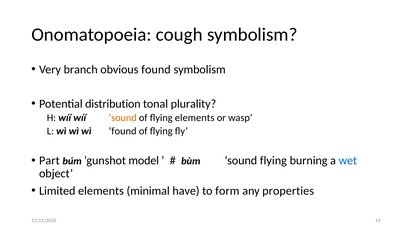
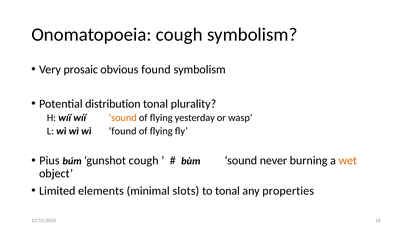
branch: branch -> prosaic
flying elements: elements -> yesterday
Part: Part -> Pius
gunshot model: model -> cough
sound flying: flying -> never
wet colour: blue -> orange
have: have -> slots
to form: form -> tonal
